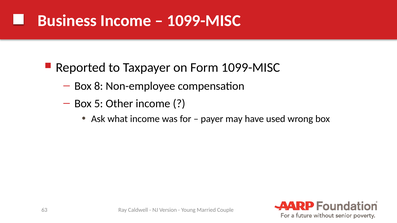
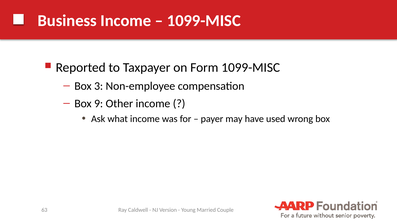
8: 8 -> 3
5: 5 -> 9
